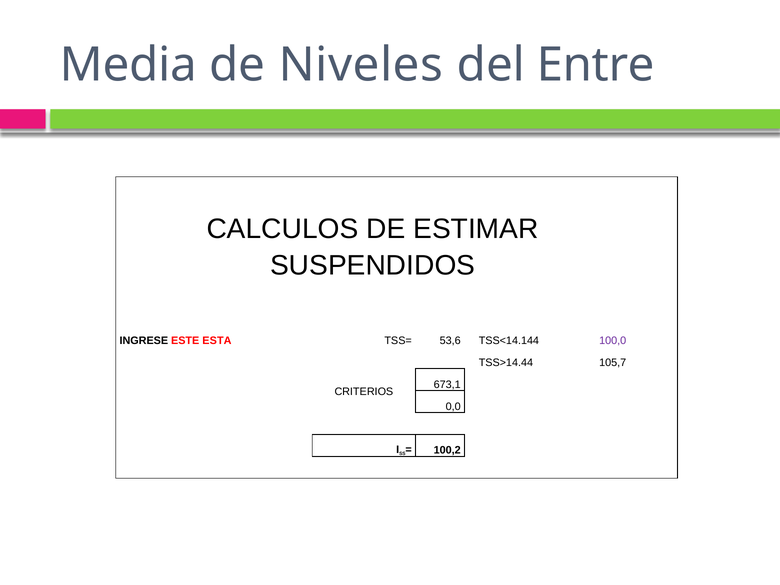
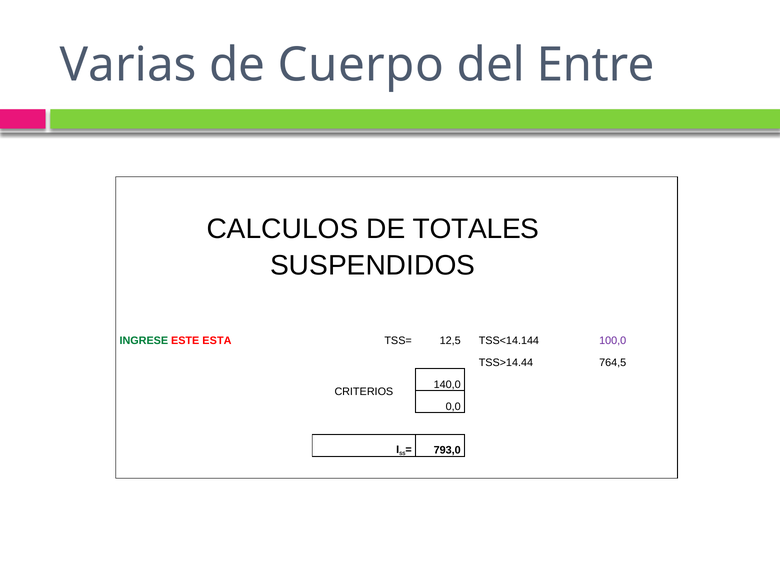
Media: Media -> Varias
Niveles: Niveles -> Cuerpo
ESTIMAR: ESTIMAR -> TOTALES
INGRESE colour: black -> green
53,6: 53,6 -> 12,5
105,7: 105,7 -> 764,5
673,1: 673,1 -> 140,0
100,2: 100,2 -> 793,0
